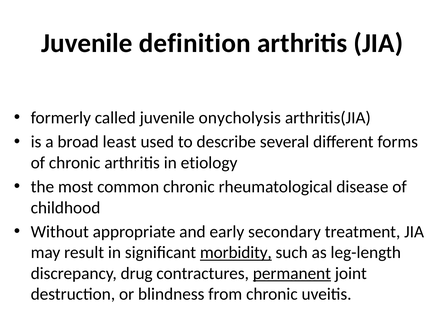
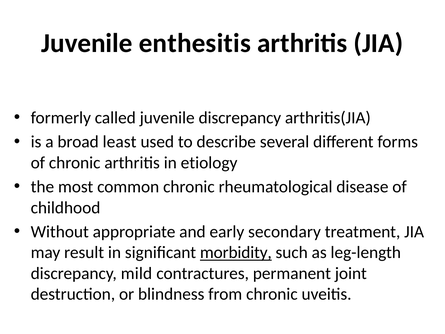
definition: definition -> enthesitis
juvenile onycholysis: onycholysis -> discrepancy
drug: drug -> mild
permanent underline: present -> none
